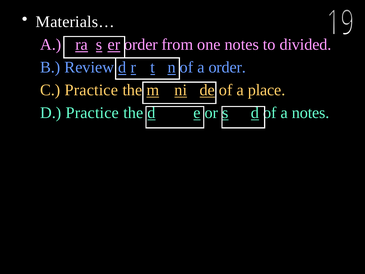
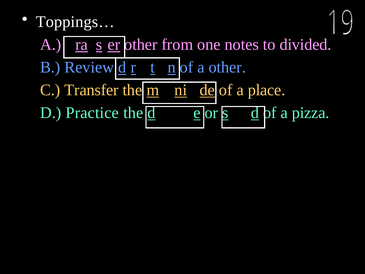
Materials…: Materials… -> Toppings…
Transfer order: order -> other
a order: order -> other
C Practice: Practice -> Transfer
a notes: notes -> pizza
